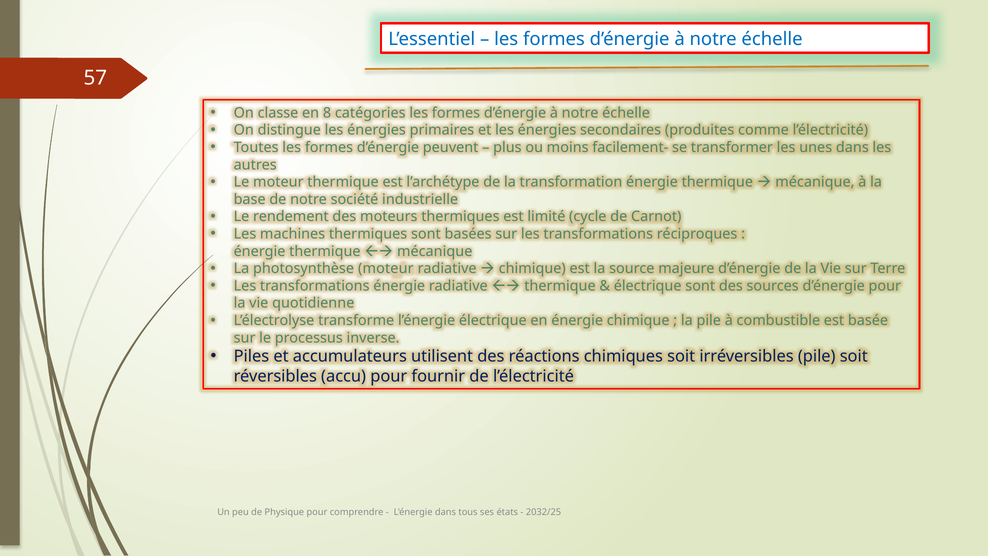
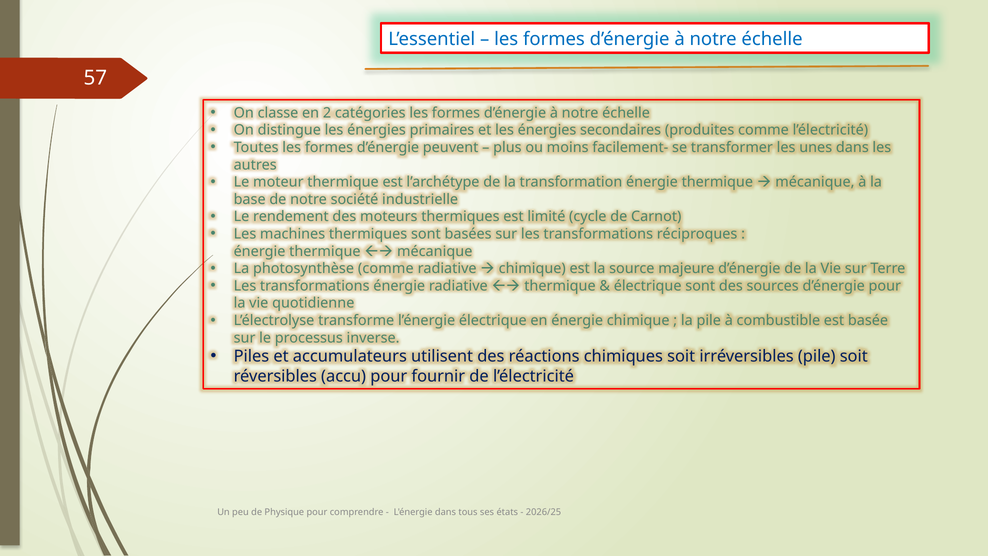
8: 8 -> 2
photosynthèse moteur: moteur -> comme
2032/25: 2032/25 -> 2026/25
